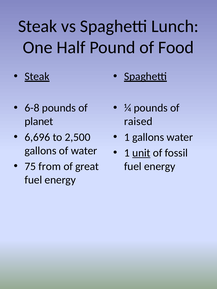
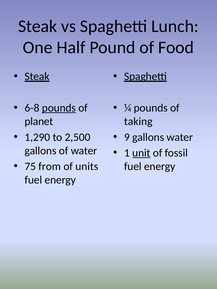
pounds at (59, 108) underline: none -> present
raised: raised -> taking
6,696: 6,696 -> 1,290
1 at (127, 137): 1 -> 9
great: great -> units
